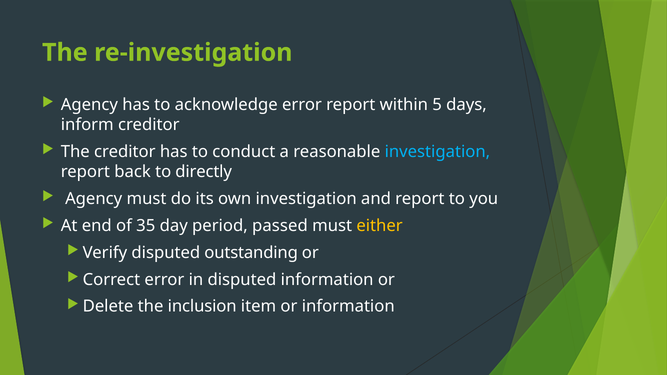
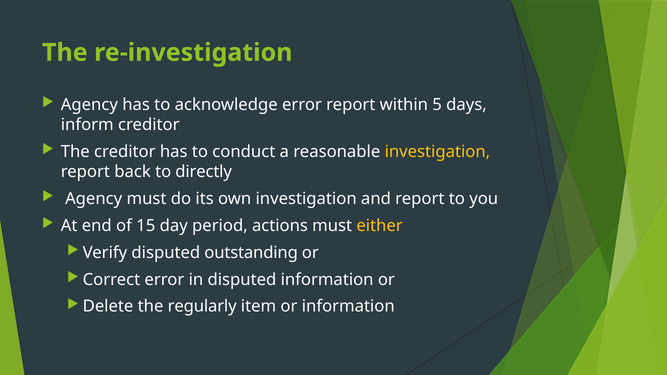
investigation at (437, 152) colour: light blue -> yellow
35: 35 -> 15
passed: passed -> actions
inclusion: inclusion -> regularly
